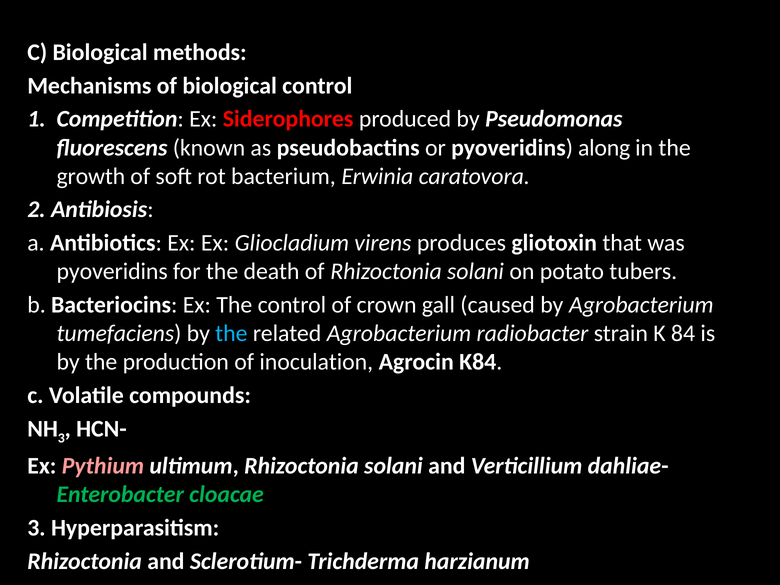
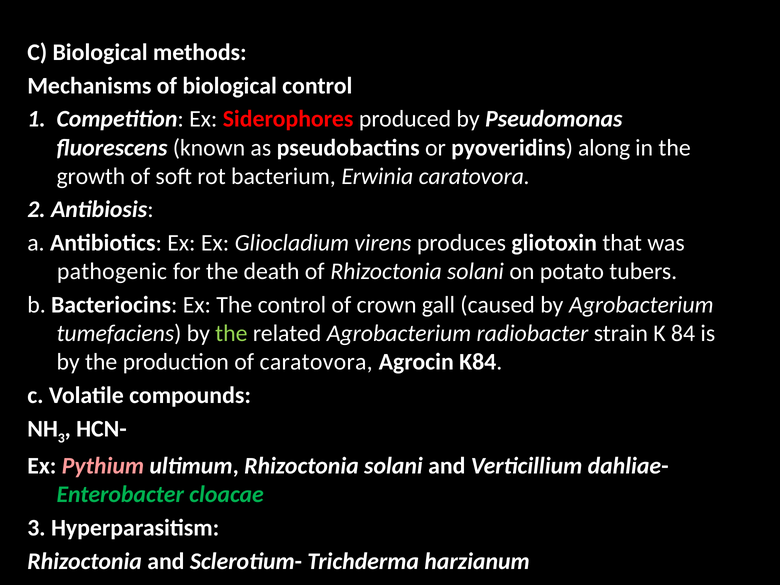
pyoveridins at (112, 272): pyoveridins -> pathogenic
the at (231, 333) colour: light blue -> light green
of inoculation: inoculation -> caratovora
